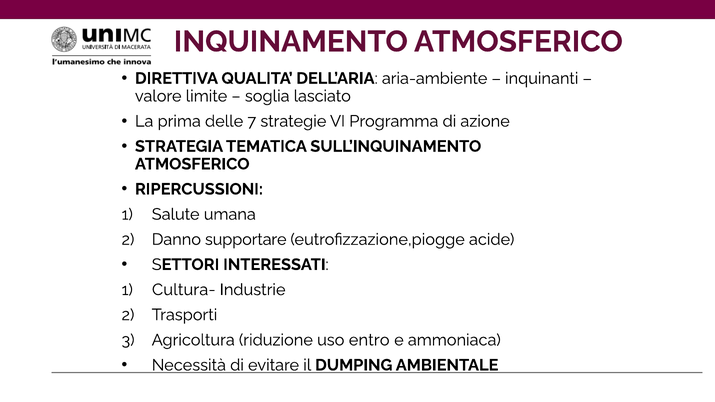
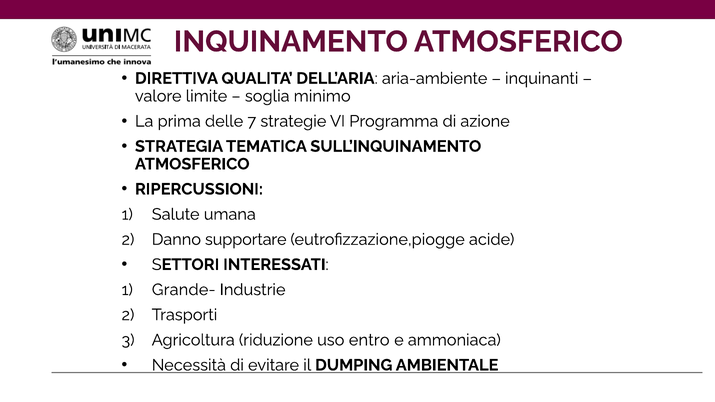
lasciato: lasciato -> minimo
Cultura-: Cultura- -> Grande-
